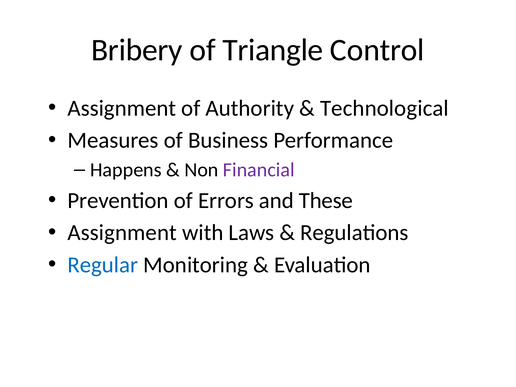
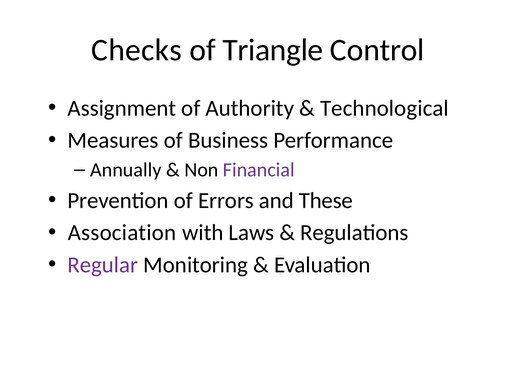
Bribery: Bribery -> Checks
Happens: Happens -> Annually
Assignment at (122, 233): Assignment -> Association
Regular colour: blue -> purple
